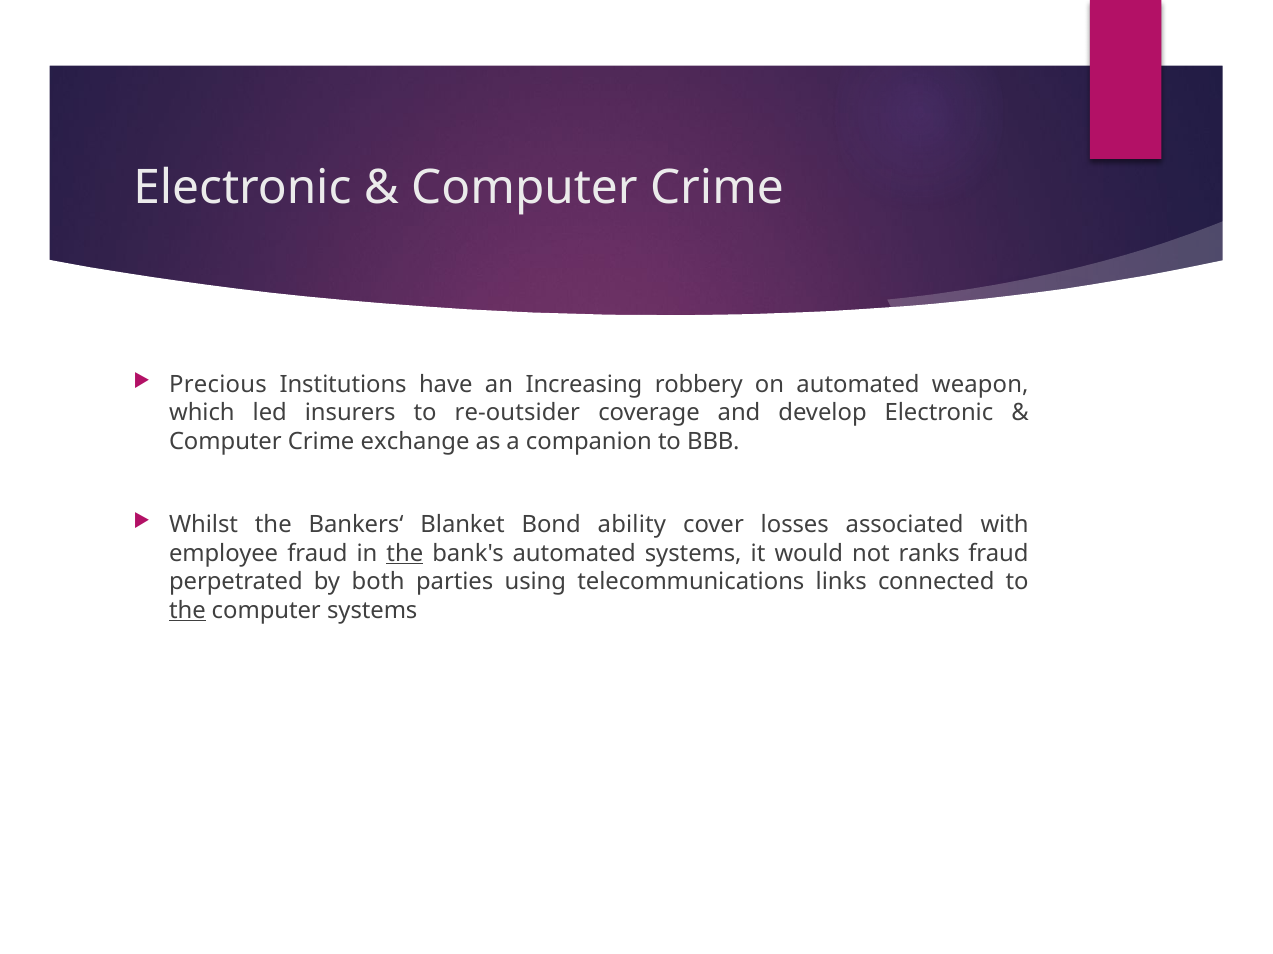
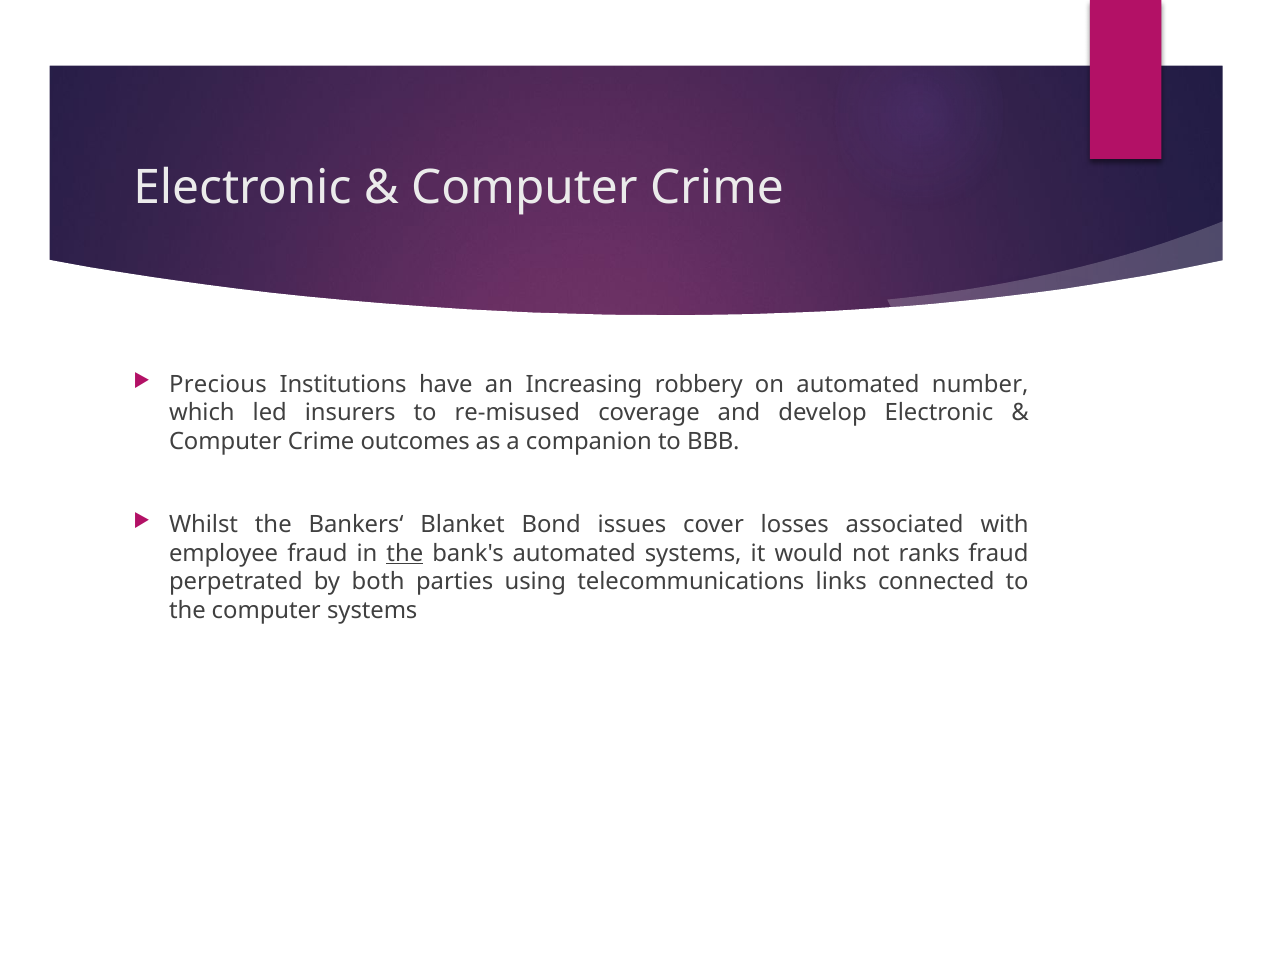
weapon: weapon -> number
re-outsider: re-outsider -> re-misused
exchange: exchange -> outcomes
ability: ability -> issues
the at (187, 611) underline: present -> none
